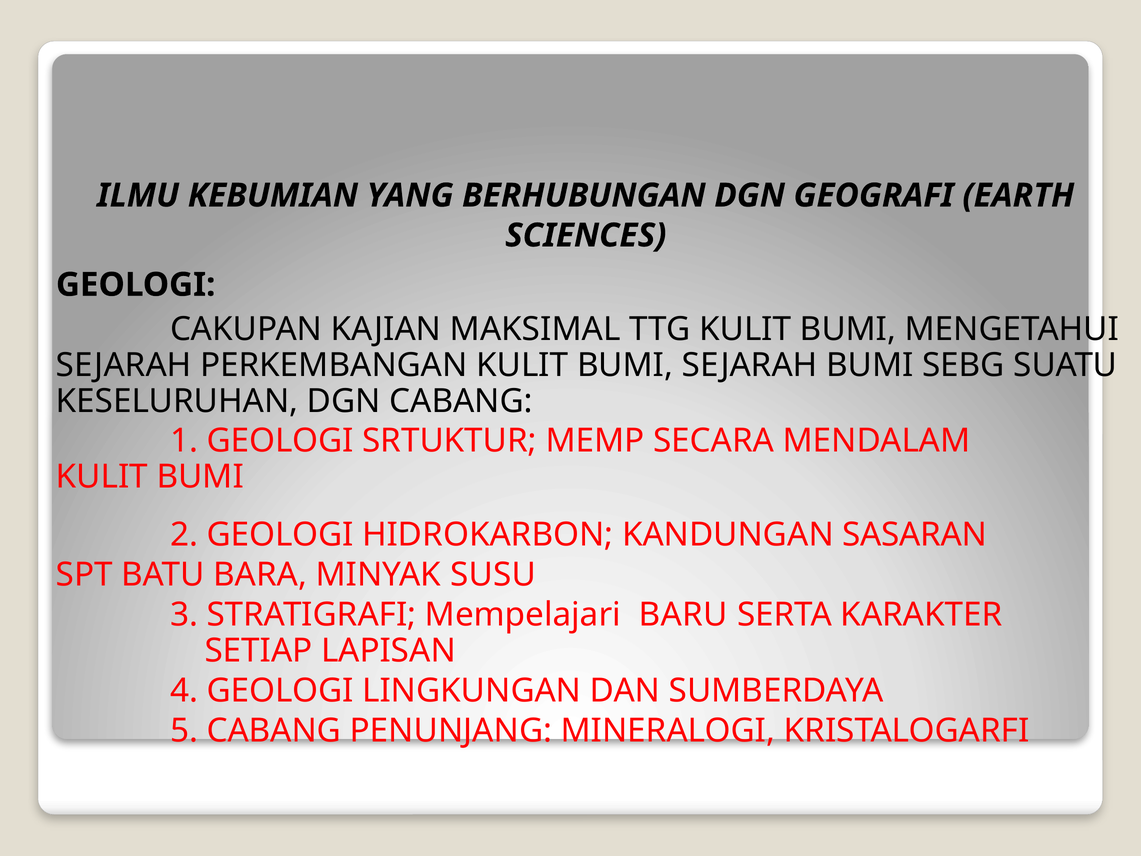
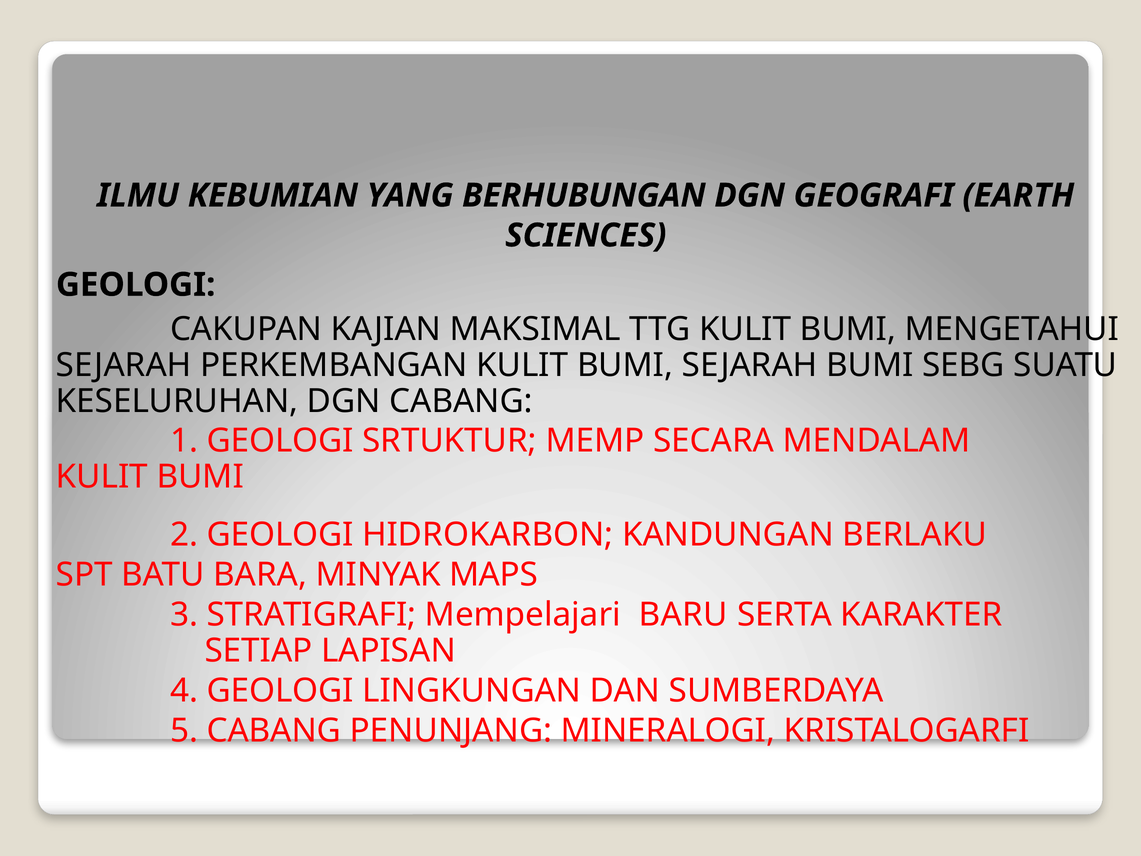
SASARAN: SASARAN -> BERLAKU
SUSU: SUSU -> MAPS
